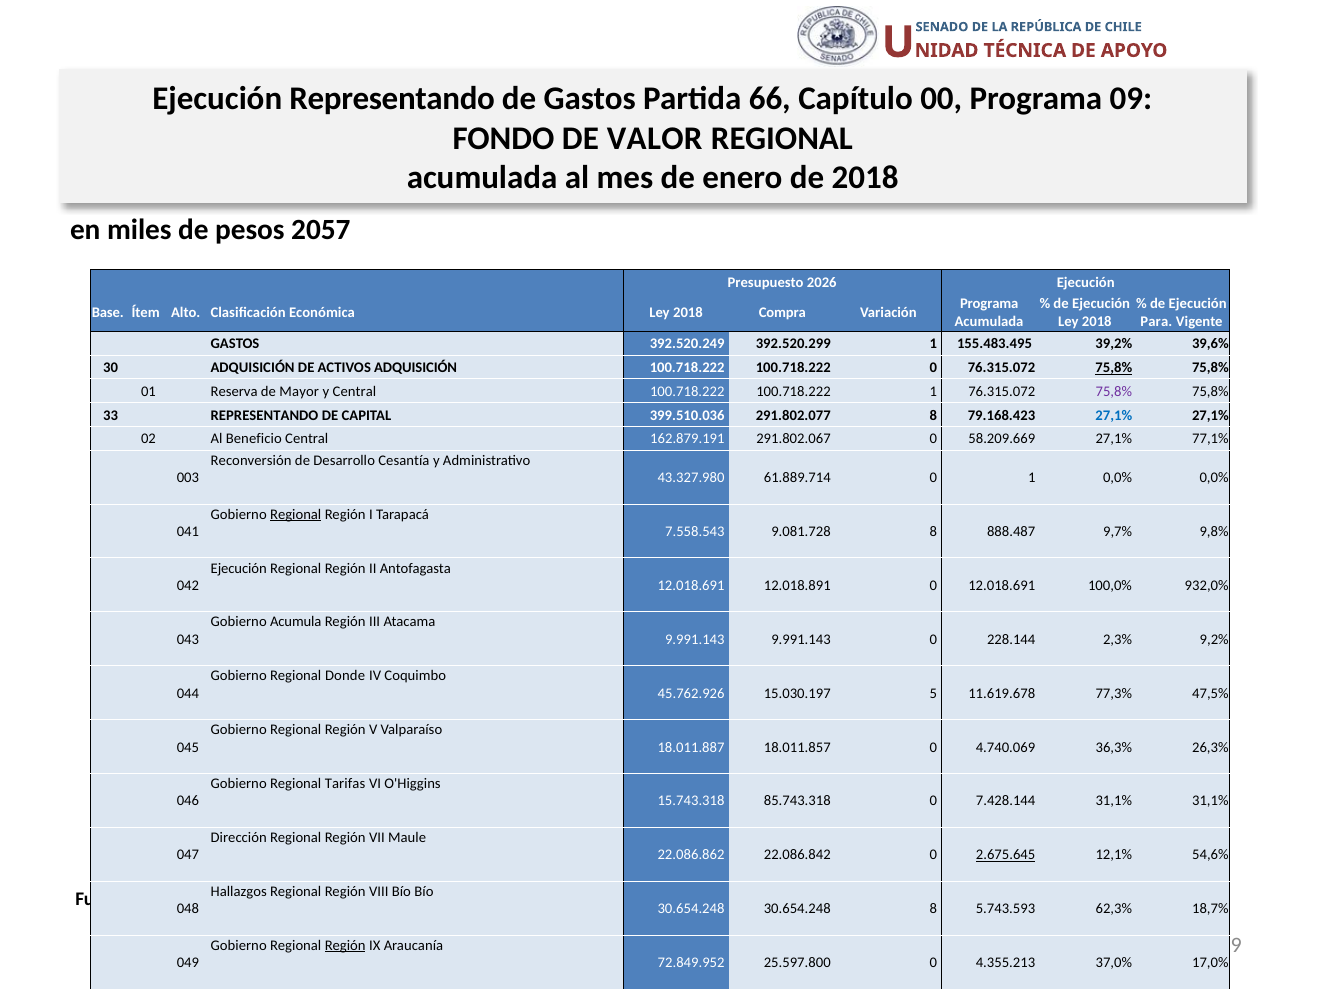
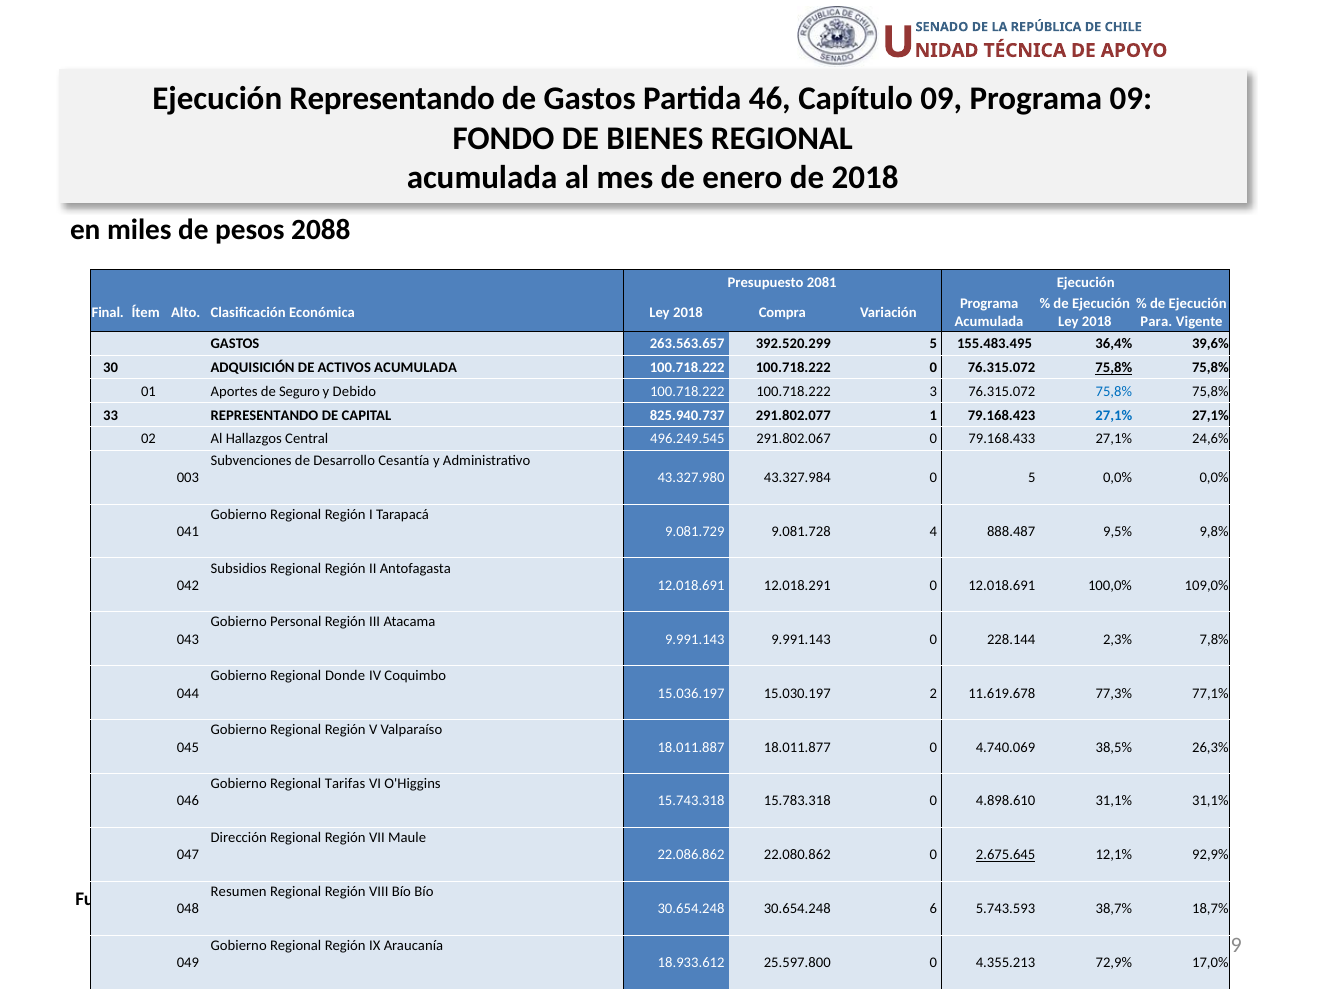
66: 66 -> 46
Capítulo 00: 00 -> 09
VALOR: VALOR -> BIENES
2057: 2057 -> 2088
2026: 2026 -> 2081
Base at (108, 313): Base -> Final
392.520.249: 392.520.249 -> 263.563.657
392.520.299 1: 1 -> 5
39,2%: 39,2% -> 36,4%
ACTIVOS ADQUISICIÓN: ADQUISICIÓN -> ACUMULADA
Reserva: Reserva -> Aportes
Mayor: Mayor -> Seguro
y Central: Central -> Debido
100.718.222 1: 1 -> 3
75,8% at (1114, 392) colour: purple -> blue
399.510.036: 399.510.036 -> 825.940.737
291.802.077 8: 8 -> 1
Beneficio: Beneficio -> Hallazgos
162.879.191: 162.879.191 -> 496.249.545
58.209.669: 58.209.669 -> 79.168.433
77,1%: 77,1% -> 24,6%
Reconversión: Reconversión -> Subvenciones
61.889.714: 61.889.714 -> 43.327.984
0 1: 1 -> 5
Regional at (296, 515) underline: present -> none
7.558.543: 7.558.543 -> 9.081.729
9.081.728 8: 8 -> 4
9,7%: 9,7% -> 9,5%
Ejecución at (239, 569): Ejecución -> Subsidios
12.018.891: 12.018.891 -> 12.018.291
932,0%: 932,0% -> 109,0%
Acumula: Acumula -> Personal
9,2%: 9,2% -> 7,8%
45.762.926: 45.762.926 -> 15.036.197
5: 5 -> 2
47,5%: 47,5% -> 77,1%
18.011.857: 18.011.857 -> 18.011.877
36,3%: 36,3% -> 38,5%
85.743.318: 85.743.318 -> 15.783.318
7.428.144: 7.428.144 -> 4.898.610
22.086.842: 22.086.842 -> 22.080.862
54,6%: 54,6% -> 92,9%
Hallazgos: Hallazgos -> Resumen
8 at (933, 910): 8 -> 6
62,3%: 62,3% -> 38,7%
Región at (345, 946) underline: present -> none
72.849.952: 72.849.952 -> 18.933.612
37,0%: 37,0% -> 72,9%
